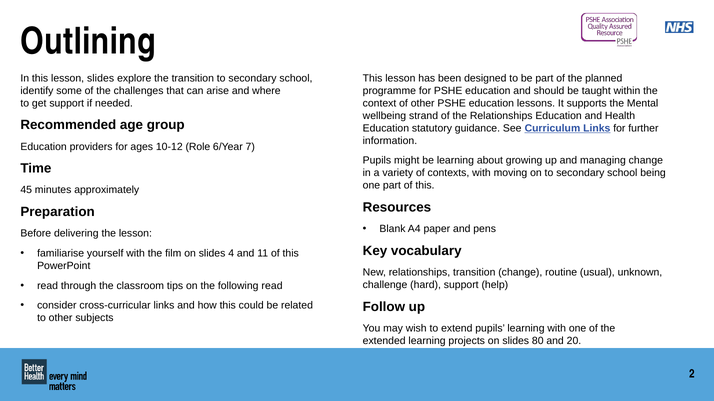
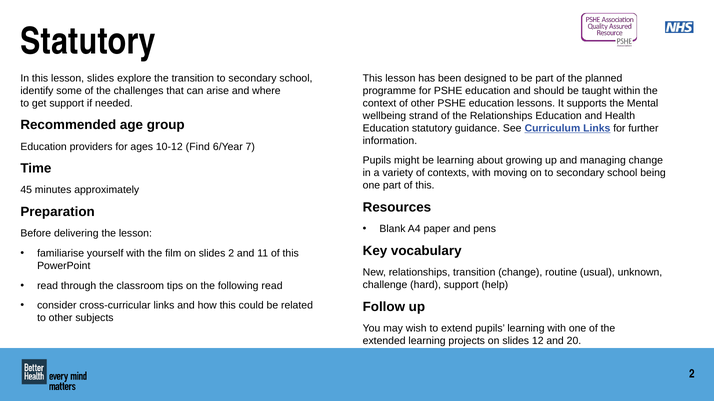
Outlining at (88, 41): Outlining -> Statutory
Role: Role -> Find
slides 4: 4 -> 2
80: 80 -> 12
